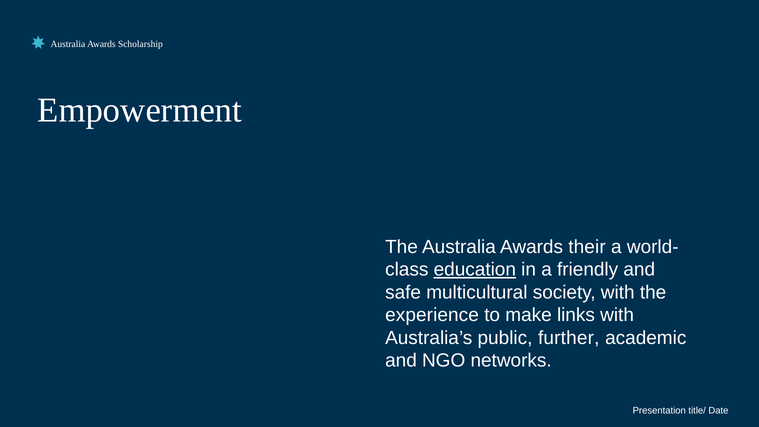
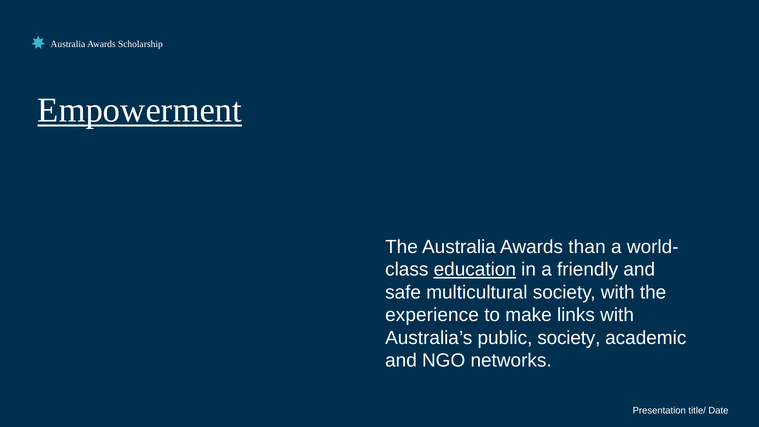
Empowerment underline: none -> present
their: their -> than
public further: further -> society
